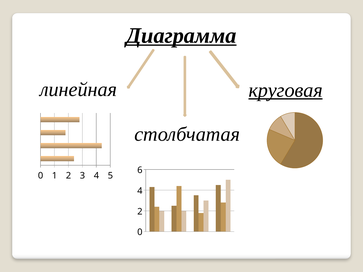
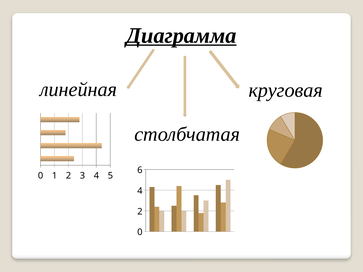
круговая underline: present -> none
